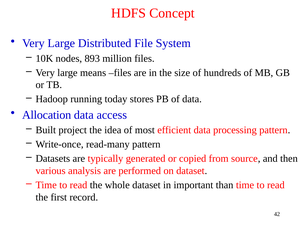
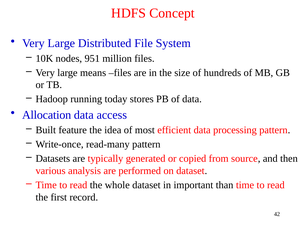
893: 893 -> 951
project: project -> feature
